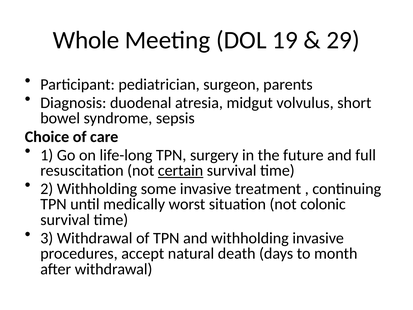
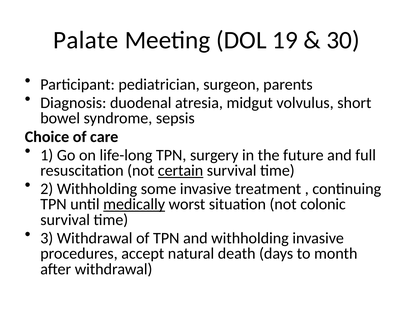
Whole: Whole -> Palate
29: 29 -> 30
medically underline: none -> present
